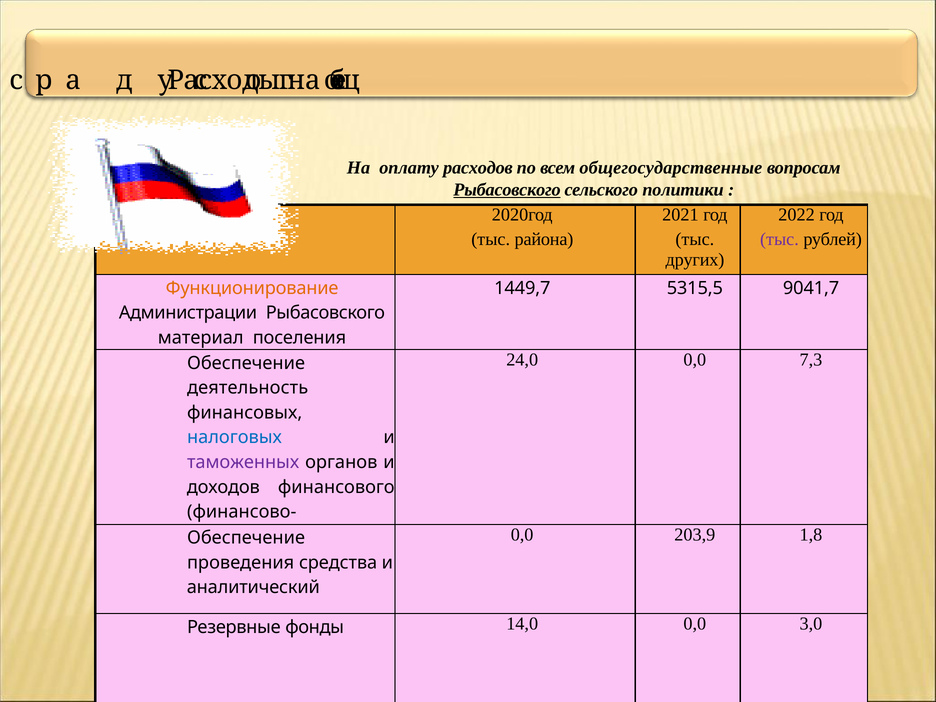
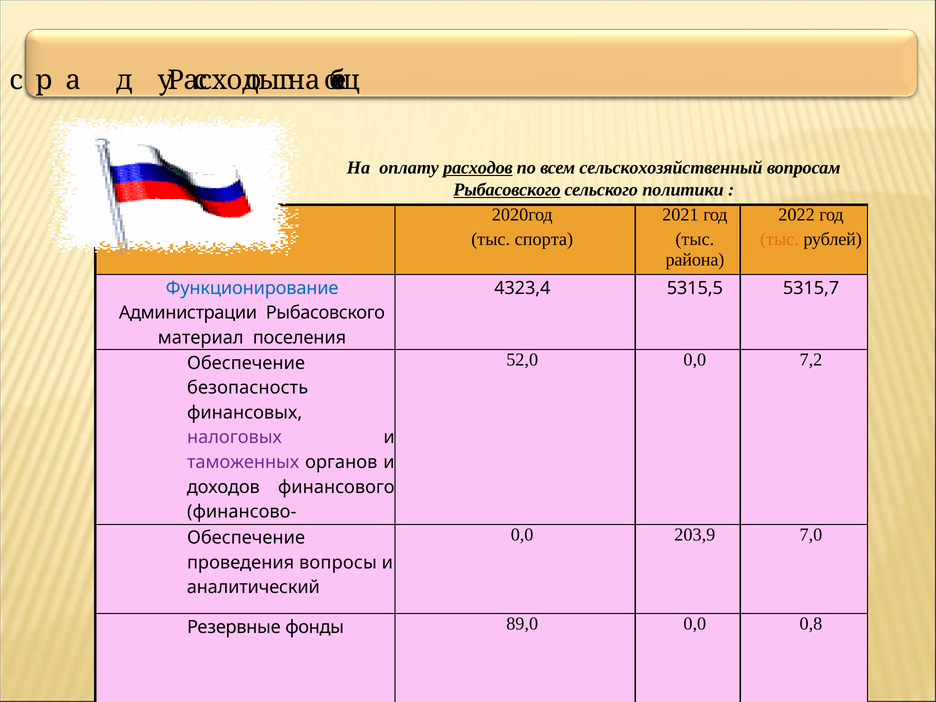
расходов underline: none -> present
общегосударственные: общегосударственные -> сельскохозяйственный
района: района -> спорта
тыс at (779, 239) colour: purple -> orange
других: других -> района
Функционирование colour: orange -> blue
1449,7: 1449,7 -> 4323,4
9041,7: 9041,7 -> 5315,7
24,0: 24,0 -> 52,0
7,3: 7,3 -> 7,2
деятельность: деятельность -> безопасность
налоговых colour: blue -> purple
1,8: 1,8 -> 7,0
проведения средства: средства -> вопросы
14,0: 14,0 -> 89,0
3,0: 3,0 -> 0,8
